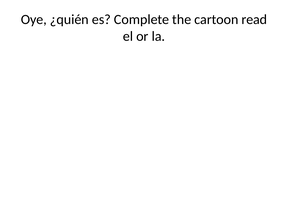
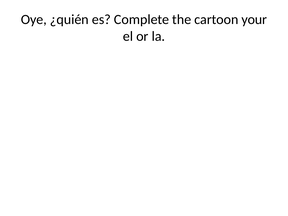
read: read -> your
